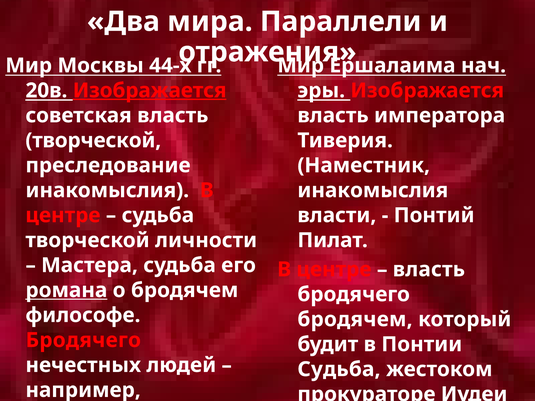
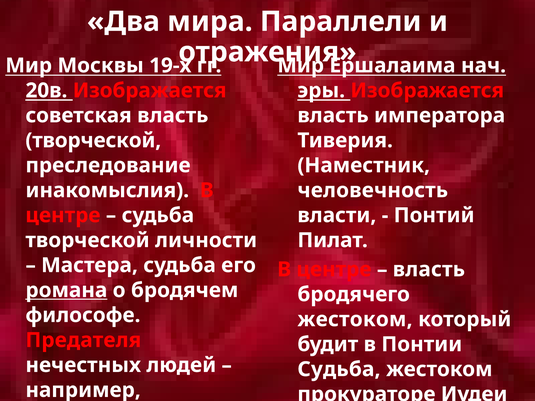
44-х: 44-х -> 19-х
Изображается at (150, 91) underline: present -> none
инакомыслия at (373, 190): инакомыслия -> человечность
бродячем at (355, 320): бродячем -> жестоком
Бродячего at (83, 340): Бродячего -> Предателя
